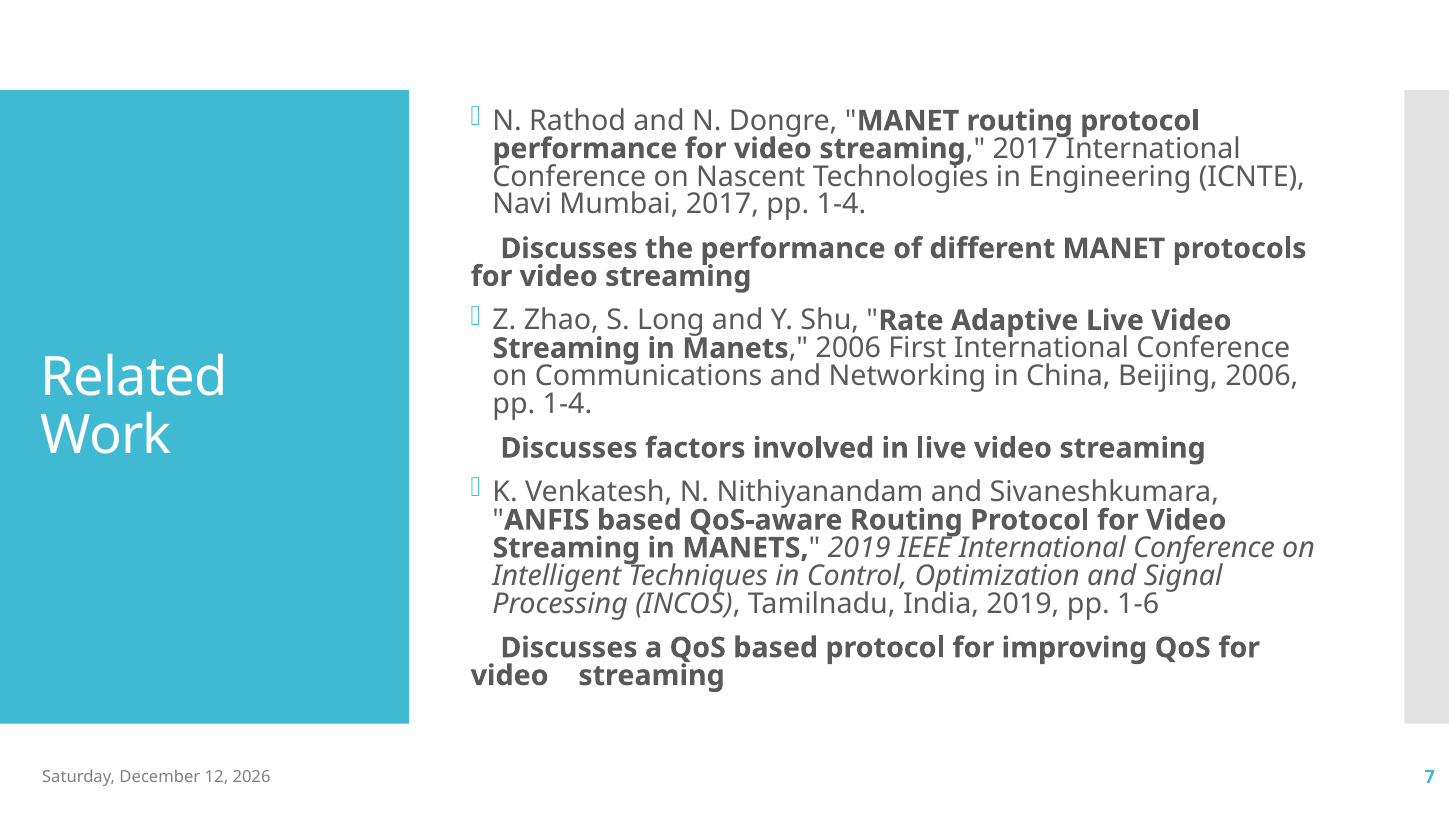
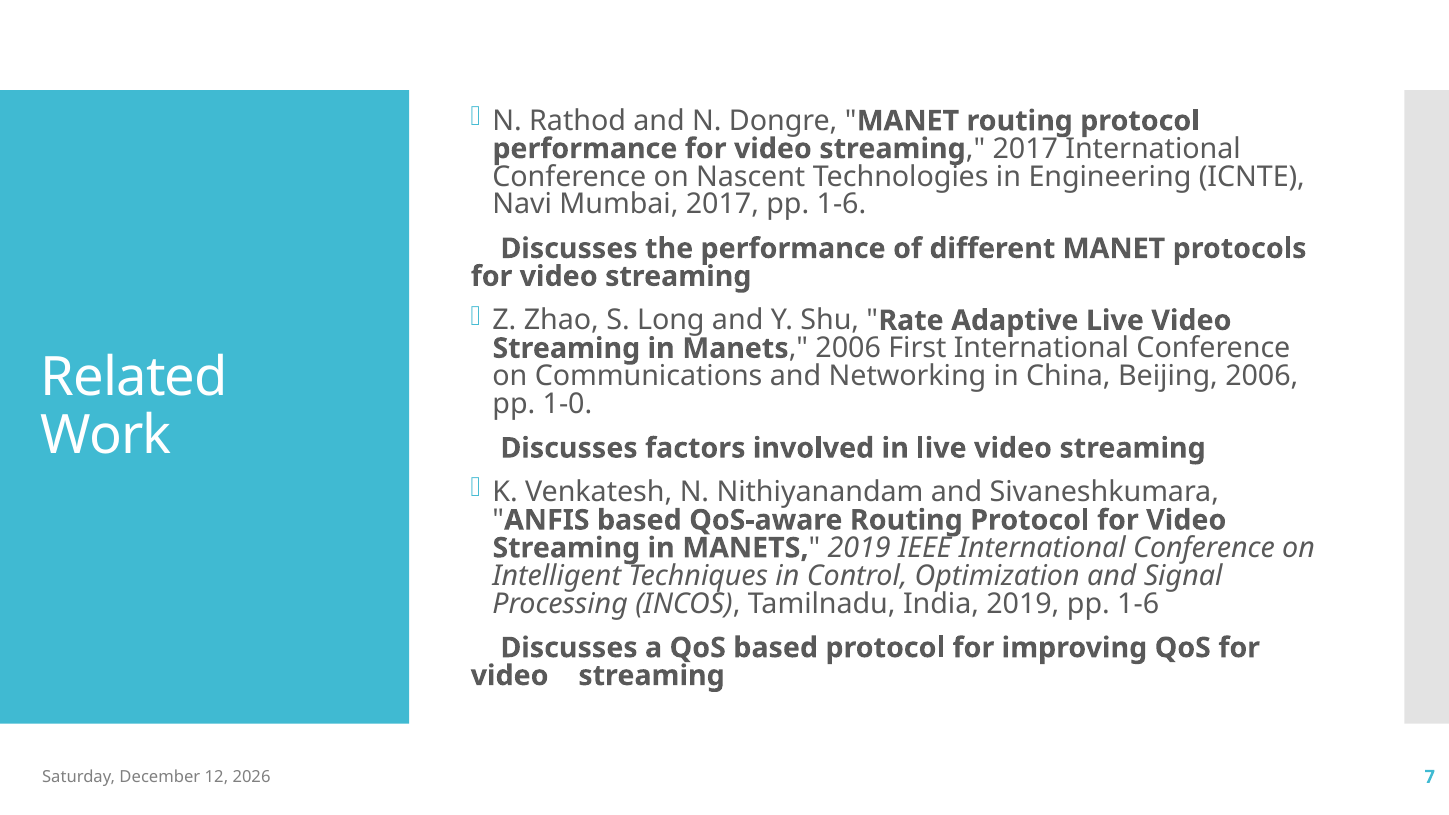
2017 pp 1-4: 1-4 -> 1-6
1-4 at (567, 404): 1-4 -> 1-0
